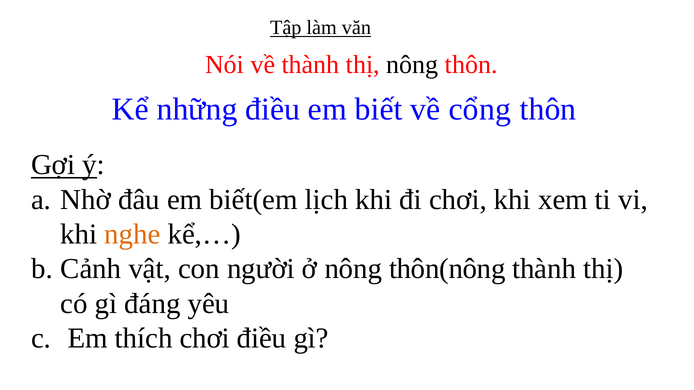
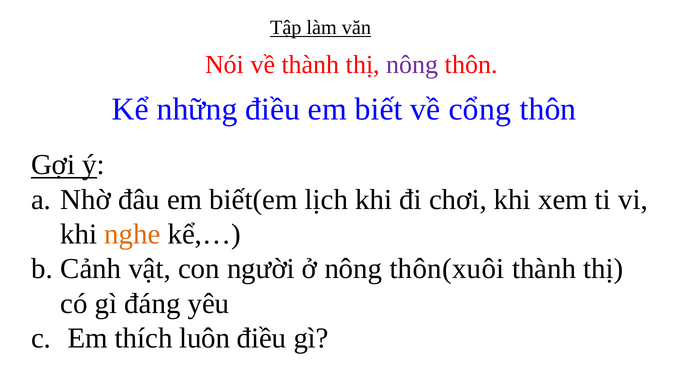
nông at (412, 65) colour: black -> purple
thôn(nông: thôn(nông -> thôn(xuôi
thích chơi: chơi -> luôn
